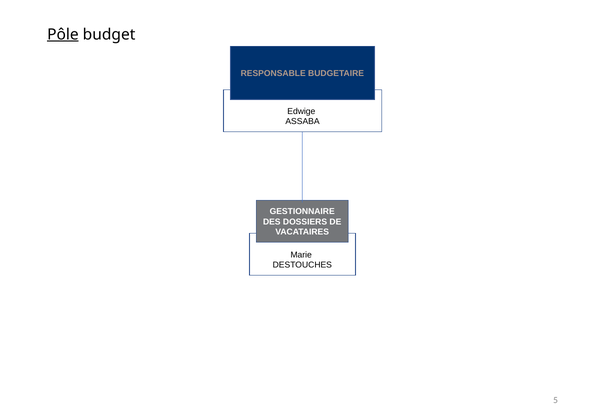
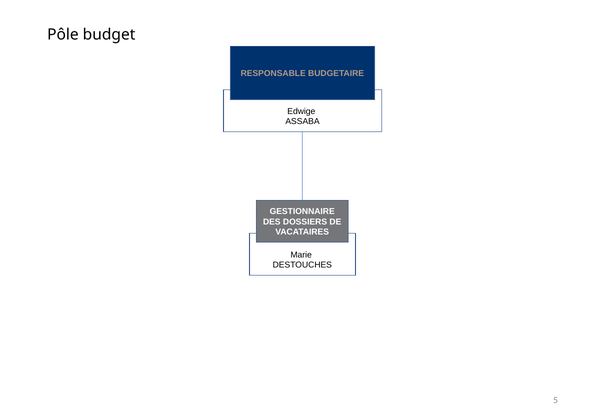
Pôle underline: present -> none
